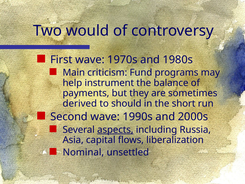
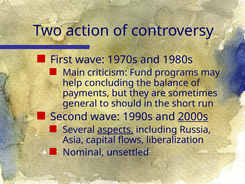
would: would -> action
instrument: instrument -> concluding
derived: derived -> general
2000s underline: none -> present
